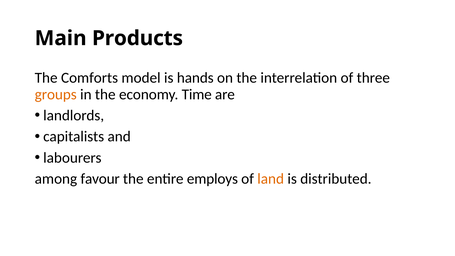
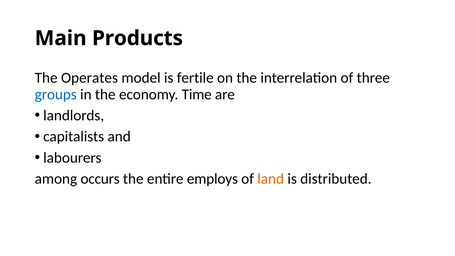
Comforts: Comforts -> Operates
hands: hands -> fertile
groups colour: orange -> blue
favour: favour -> occurs
